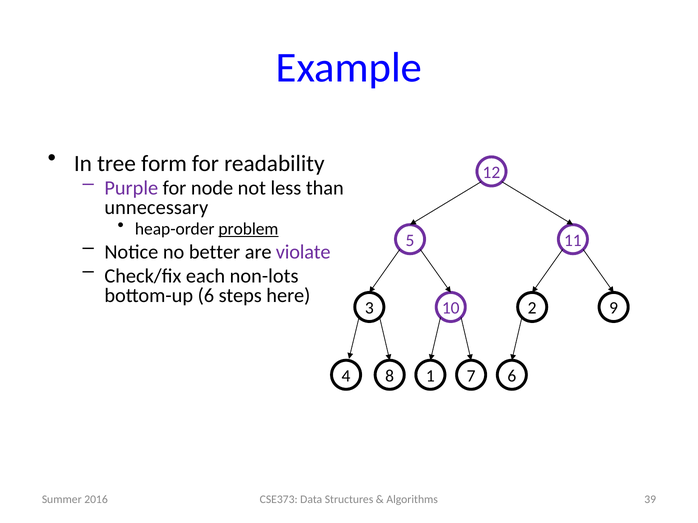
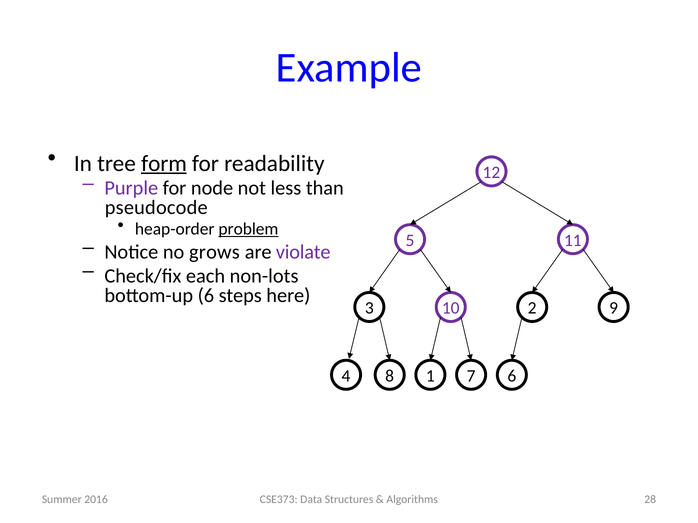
form underline: none -> present
unnecessary: unnecessary -> pseudocode
better: better -> grows
39: 39 -> 28
